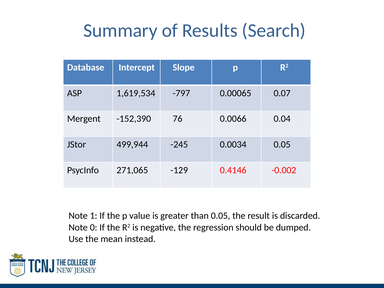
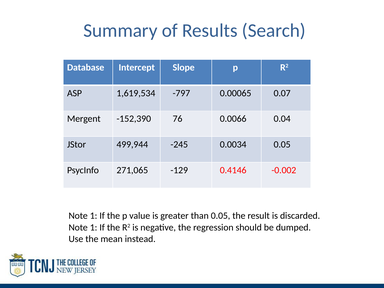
0 at (94, 227): 0 -> 1
